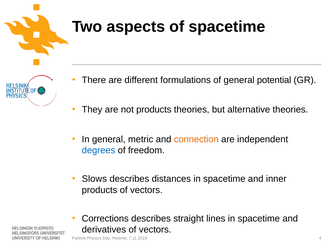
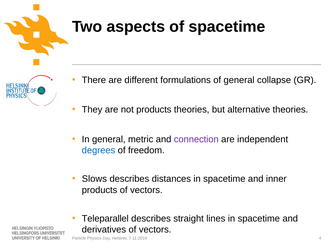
potential: potential -> collapse
connection colour: orange -> purple
Corrections: Corrections -> Teleparallel
